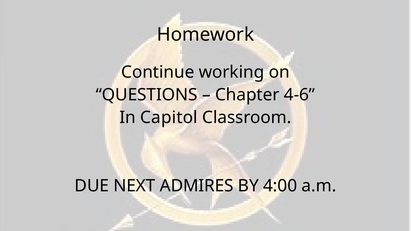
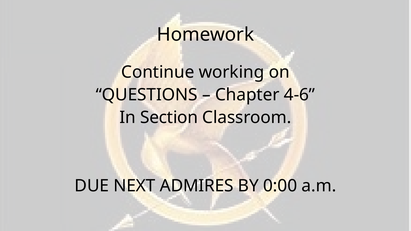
Capitol: Capitol -> Section
4:00: 4:00 -> 0:00
